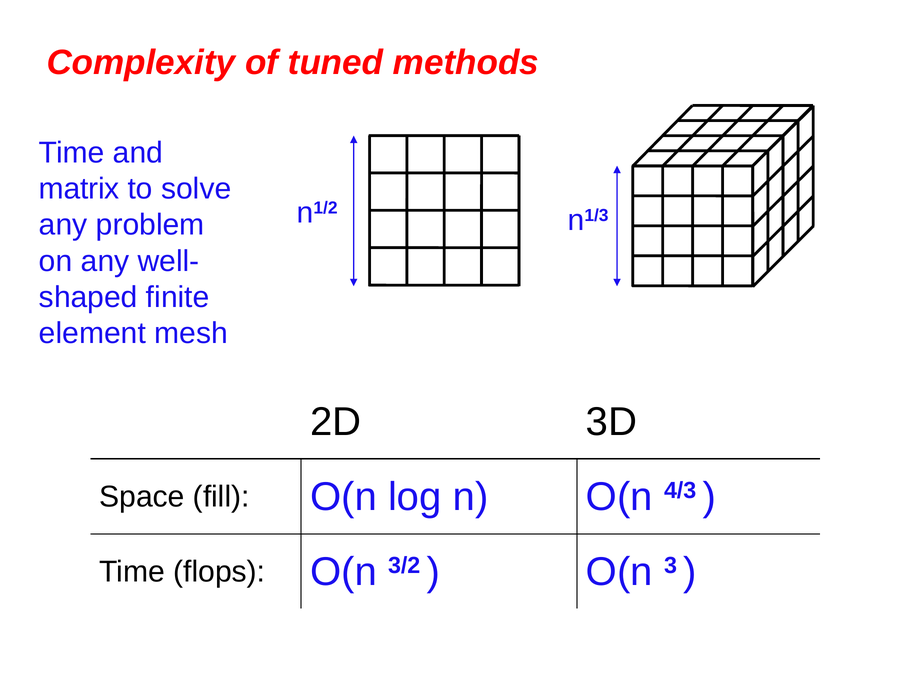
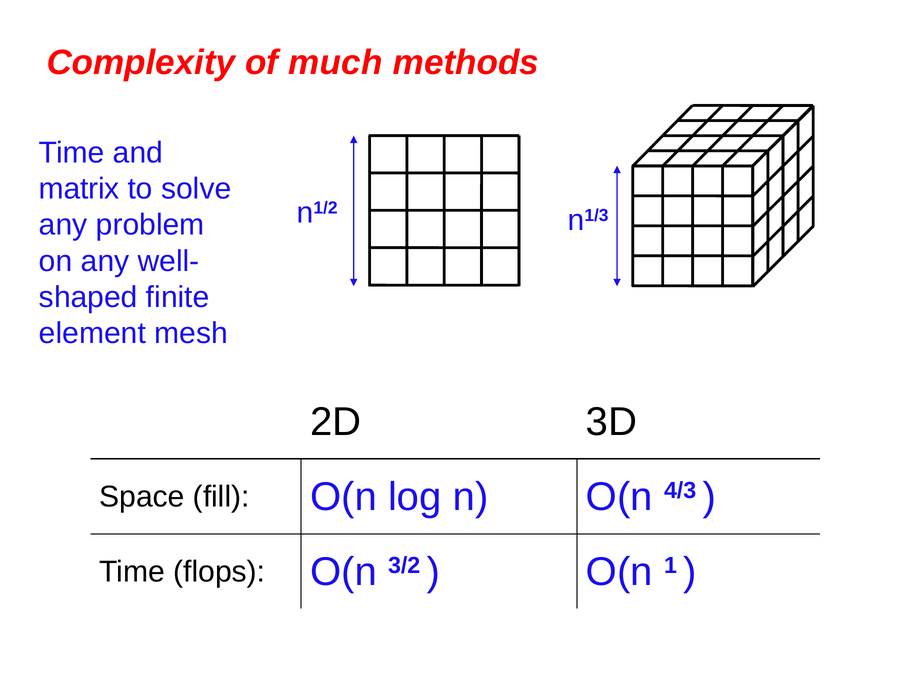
tuned: tuned -> much
3: 3 -> 1
